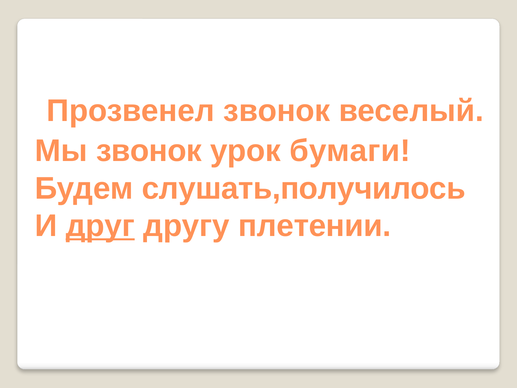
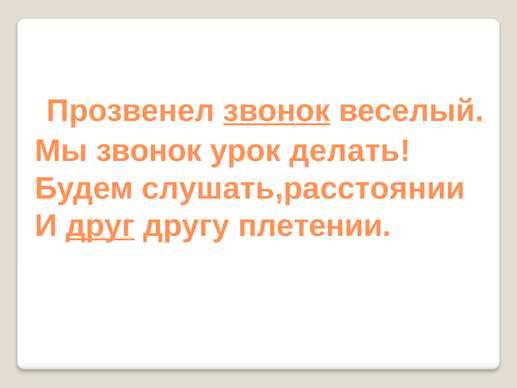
звонок at (277, 111) underline: none -> present
бумаги: бумаги -> делать
слушать,получилось: слушать,получилось -> слушать,расстоянии
